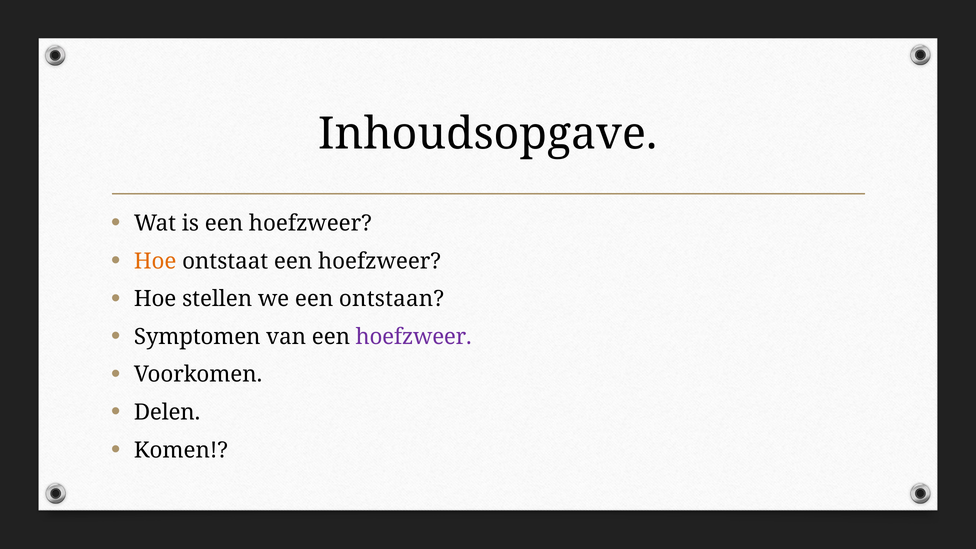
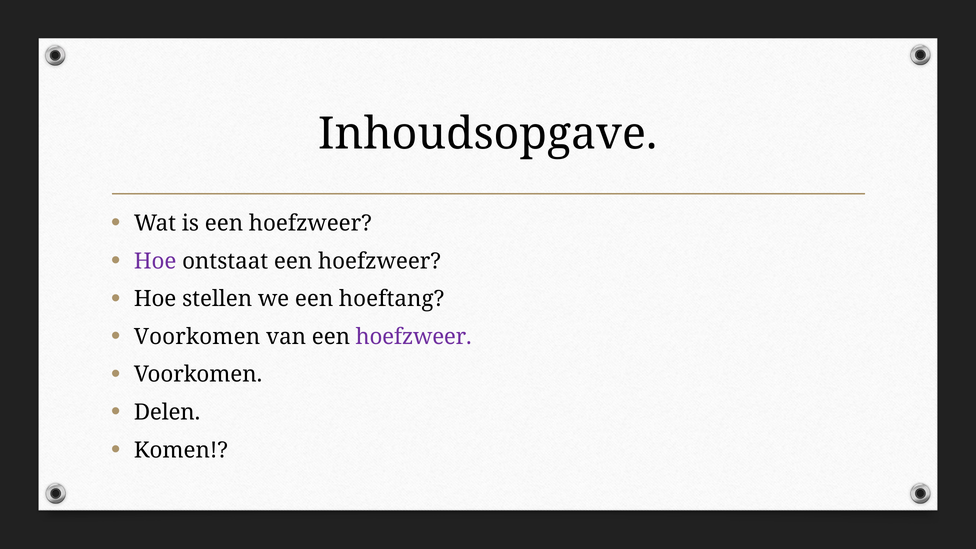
Hoe at (155, 261) colour: orange -> purple
ontstaan: ontstaan -> hoeftang
Symptomen at (197, 337): Symptomen -> Voorkomen
